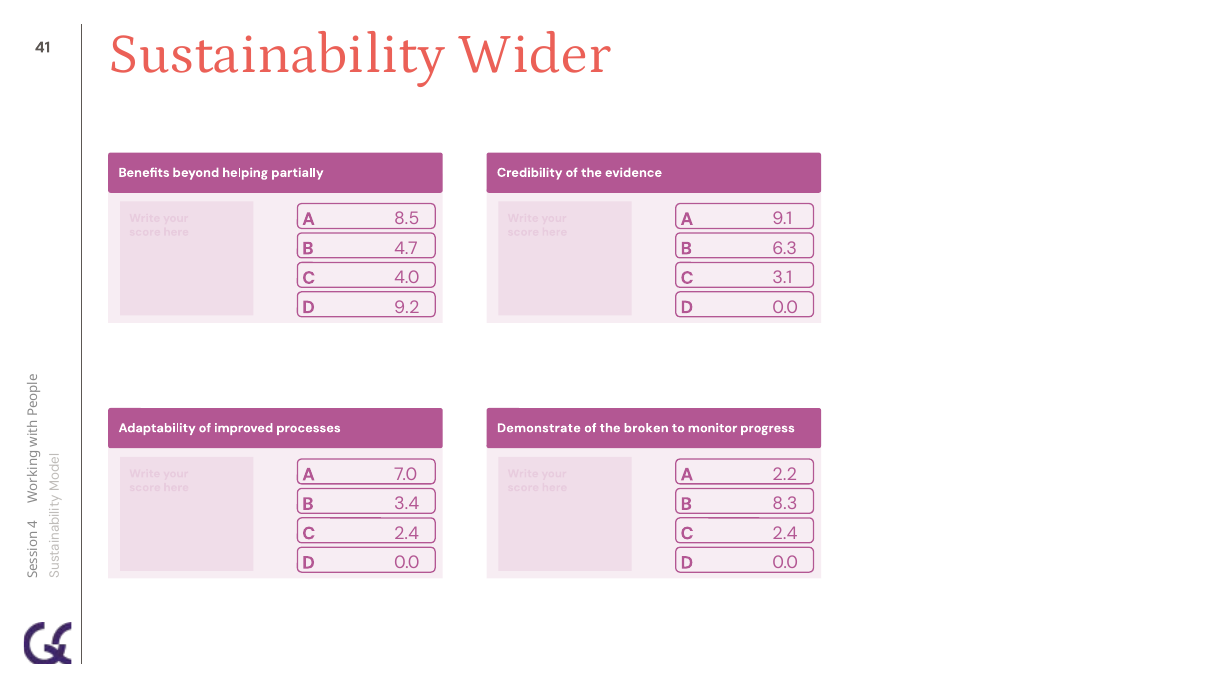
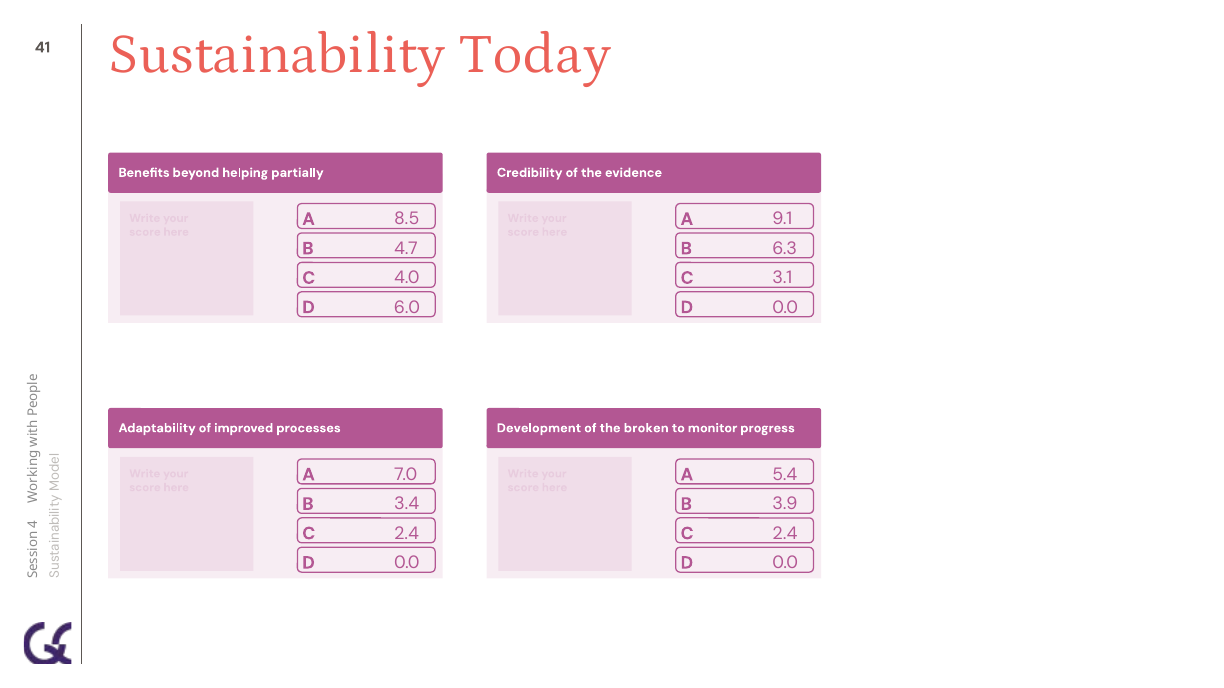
Wider: Wider -> Today
9.2: 9.2 -> 6.0
Demonstrate: Demonstrate -> Development
2.2: 2.2 -> 5.4
8.3: 8.3 -> 3.9
